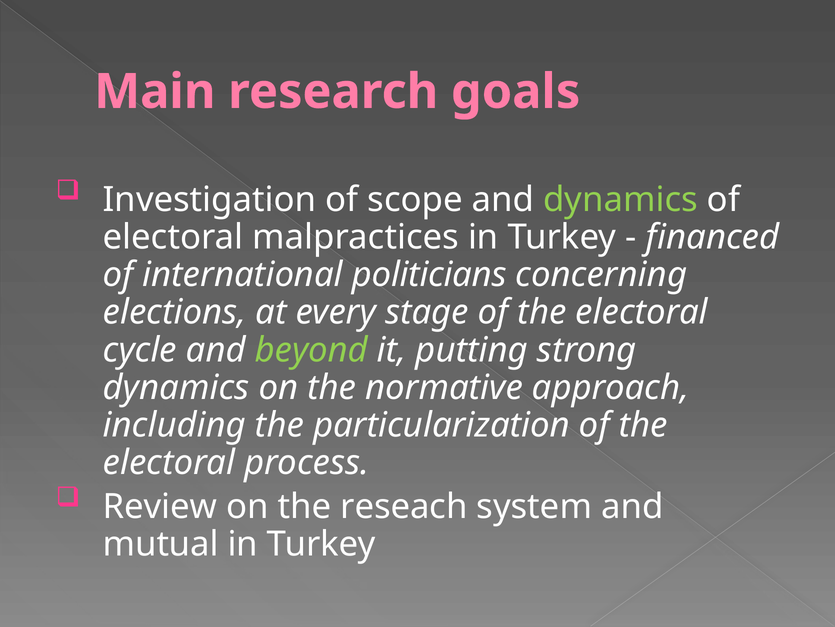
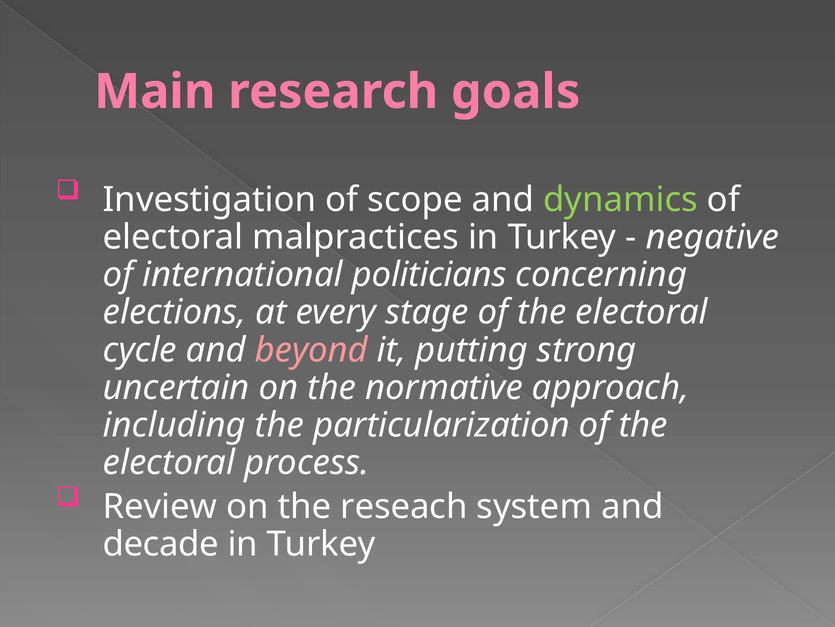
financed: financed -> negative
beyond colour: light green -> pink
dynamics at (176, 387): dynamics -> uncertain
mutual: mutual -> decade
